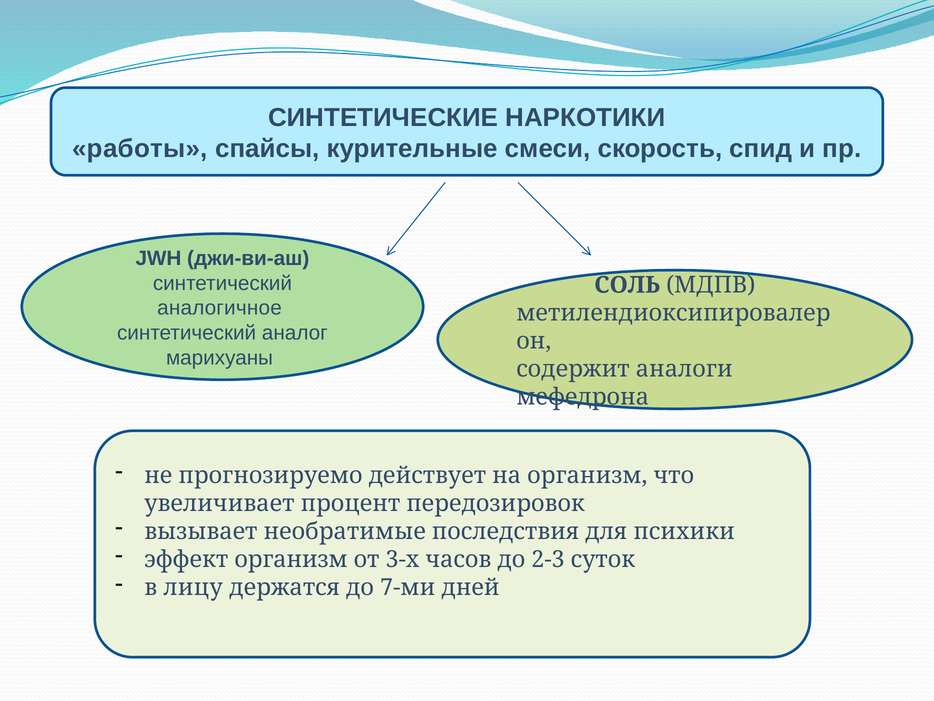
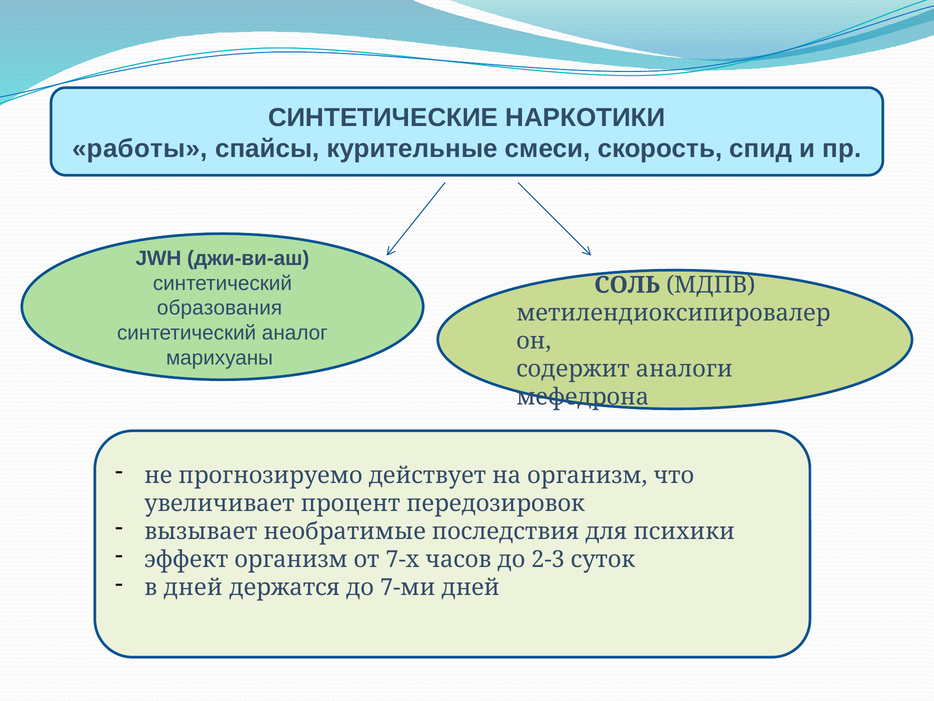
аналогичное: аналогичное -> образования
3-х: 3-х -> 7-х
в лицу: лицу -> дней
